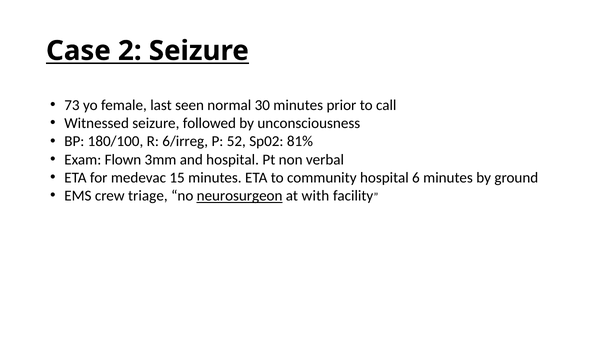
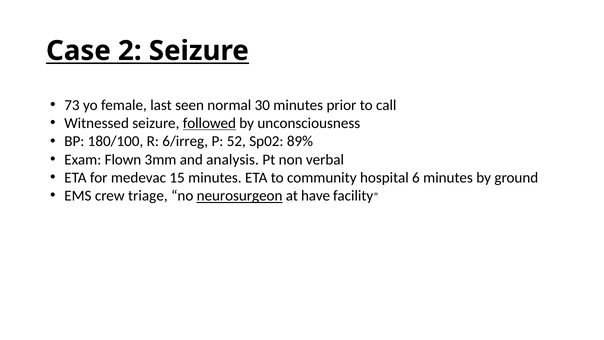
followed underline: none -> present
81%: 81% -> 89%
and hospital: hospital -> analysis
with: with -> have
